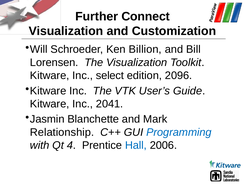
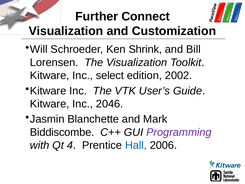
Billion: Billion -> Shrink
2096: 2096 -> 2002
2041: 2041 -> 2046
Relationship: Relationship -> Biddiscombe
Programming colour: blue -> purple
